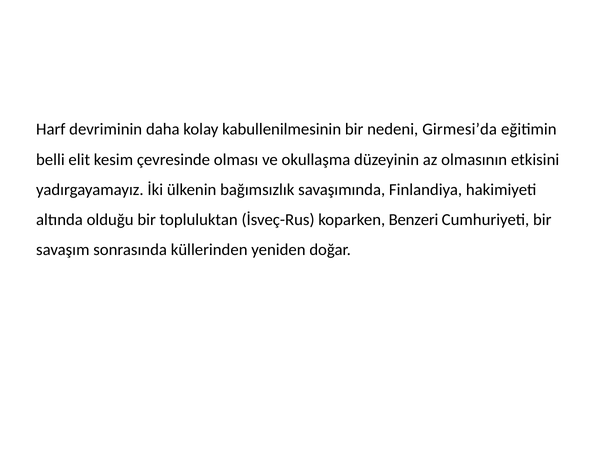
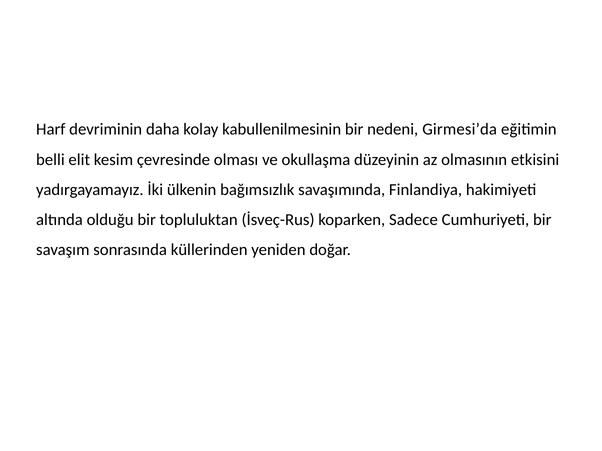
Benzeri: Benzeri -> Sadece
